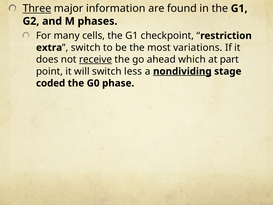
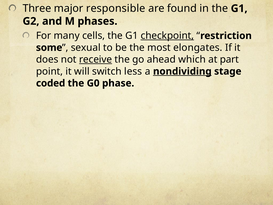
Three underline: present -> none
information: information -> responsible
checkpoint underline: none -> present
extra: extra -> some
switch at (86, 48): switch -> sexual
variations: variations -> elongates
